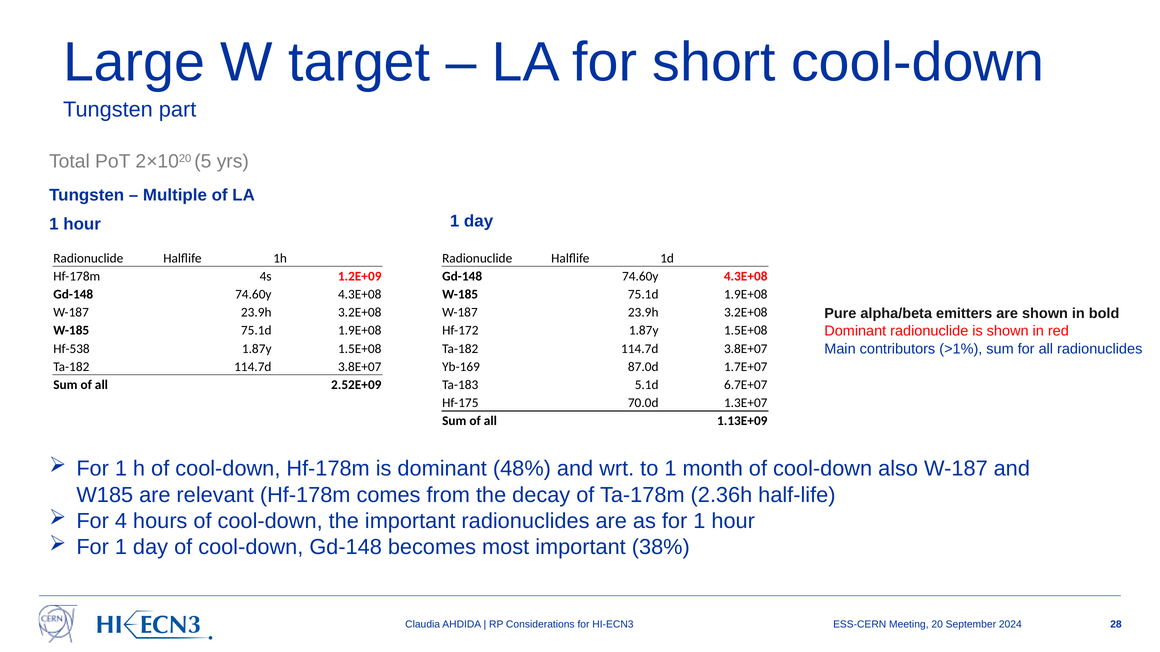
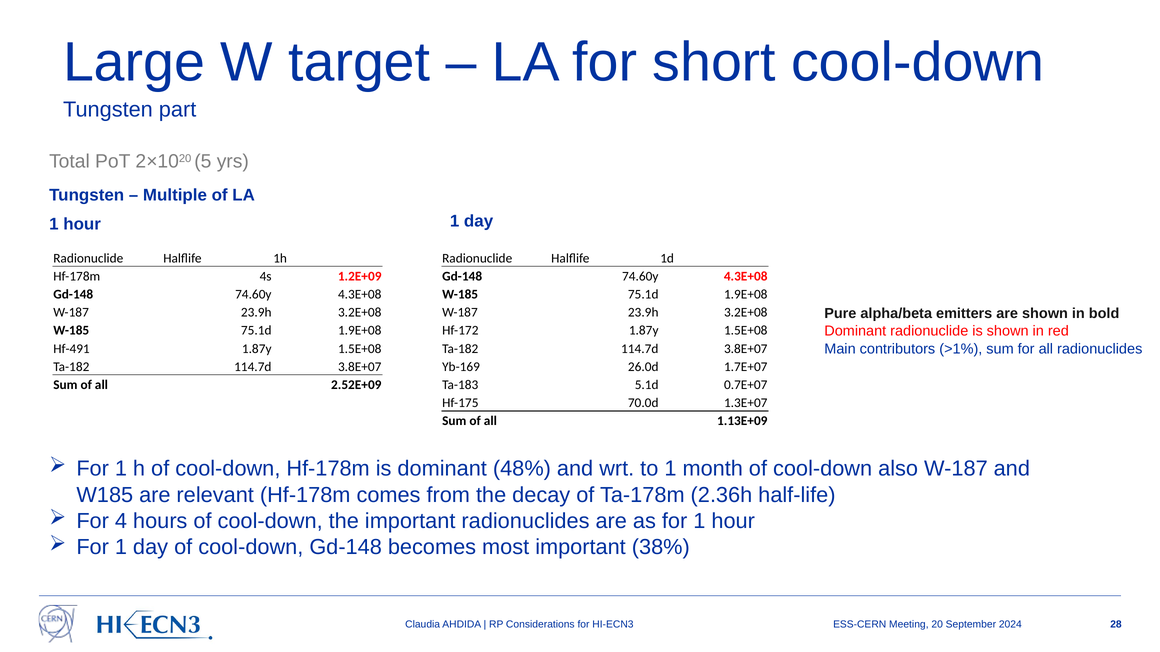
Hf-538: Hf-538 -> Hf-491
87.0d: 87.0d -> 26.0d
6.7E+07: 6.7E+07 -> 0.7E+07
